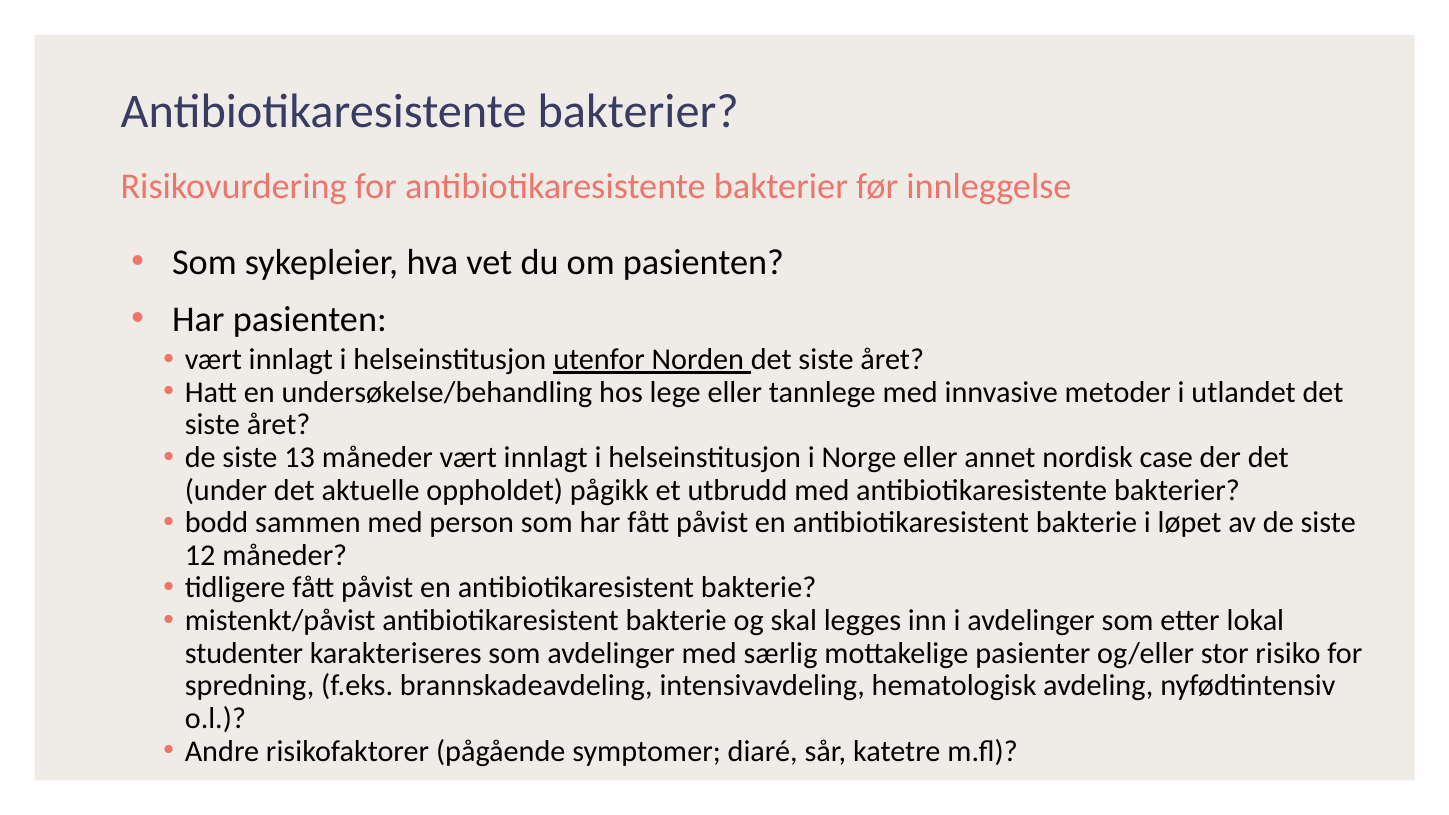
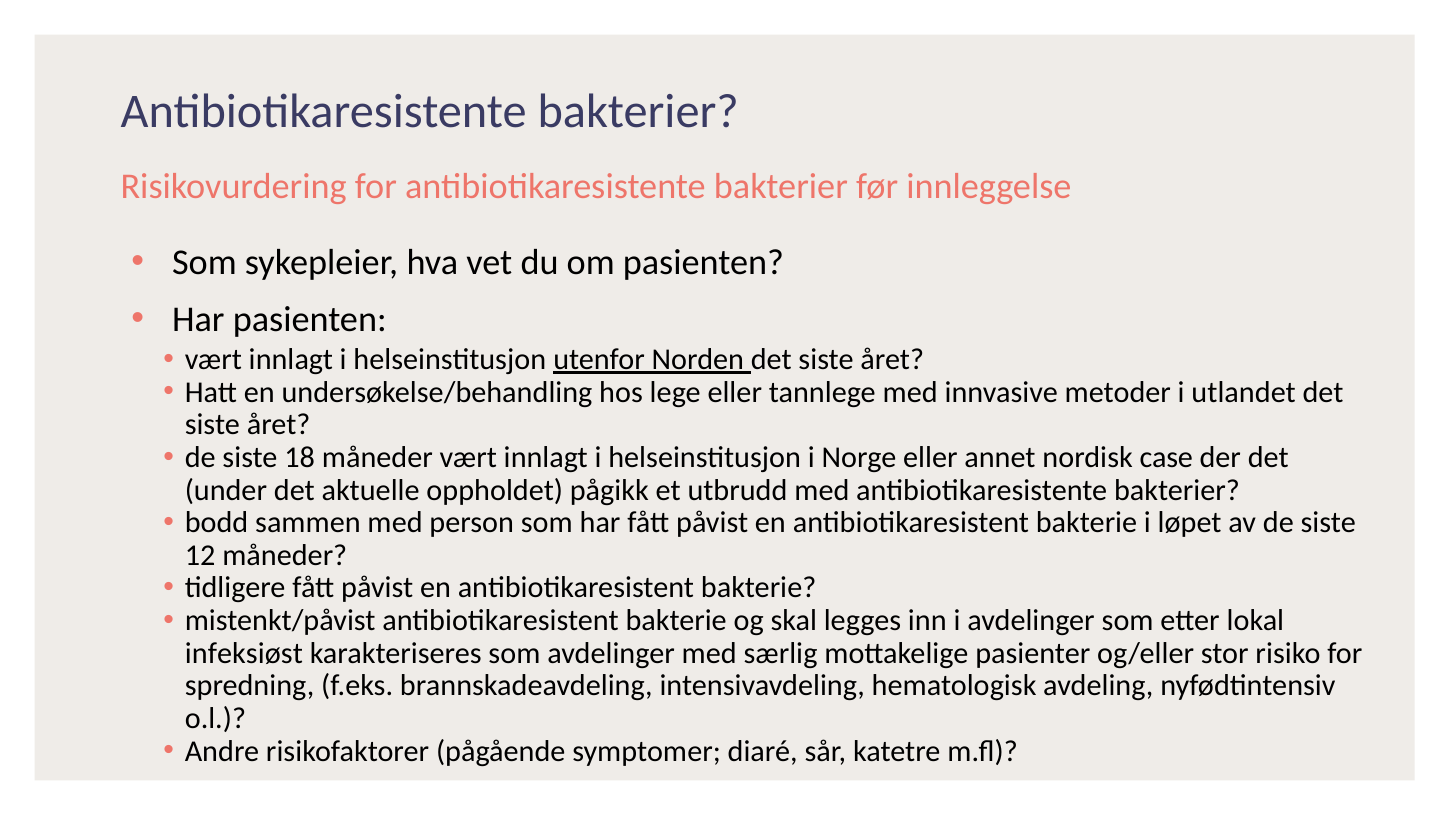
13: 13 -> 18
studenter: studenter -> infeksiøst
